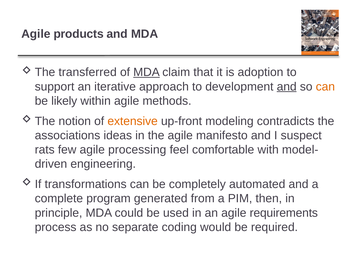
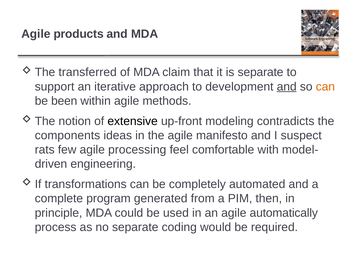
MDA at (146, 72) underline: present -> none
is adoption: adoption -> separate
likely: likely -> been
extensive colour: orange -> black
associations: associations -> components
requirements: requirements -> automatically
